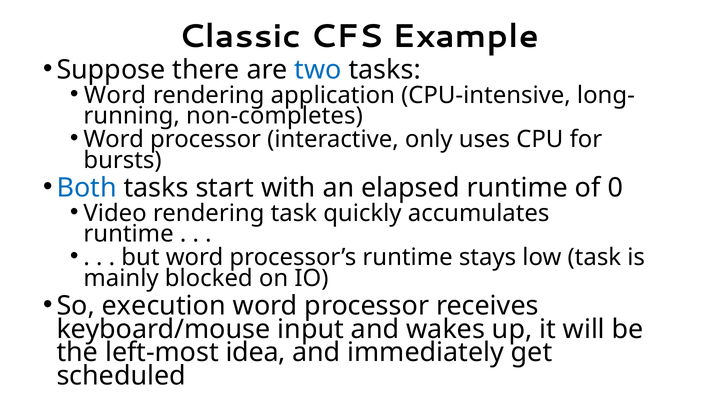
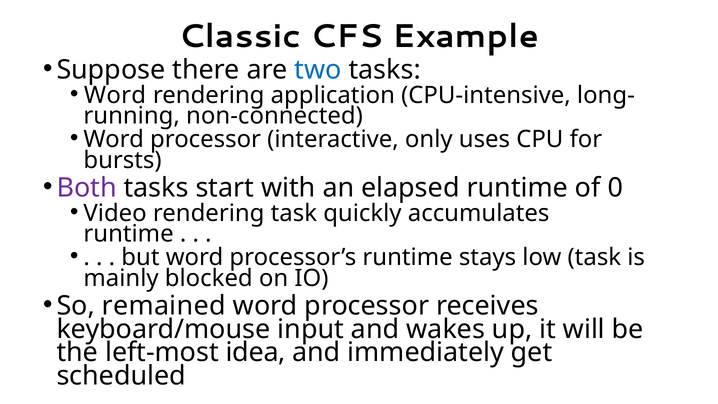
non-completes: non-completes -> non-connected
Both colour: blue -> purple
execution: execution -> remained
